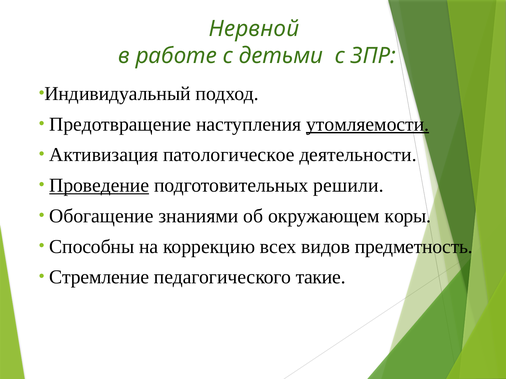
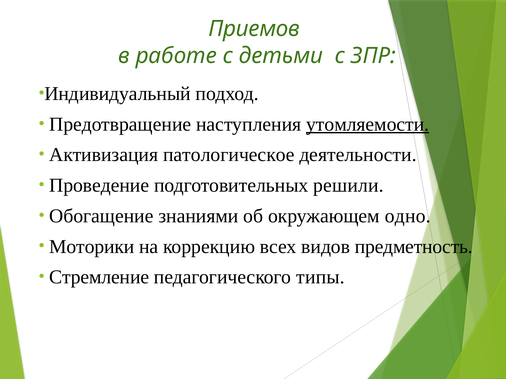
Нервной: Нервной -> Приемов
Проведение underline: present -> none
коры: коры -> одно
Способны: Способны -> Моторики
такие: такие -> типы
